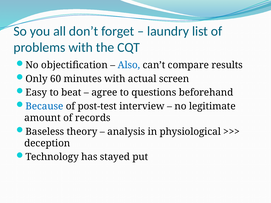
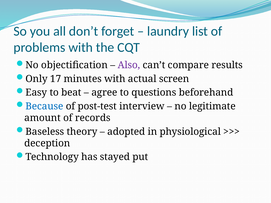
Also colour: blue -> purple
60: 60 -> 17
analysis: analysis -> adopted
